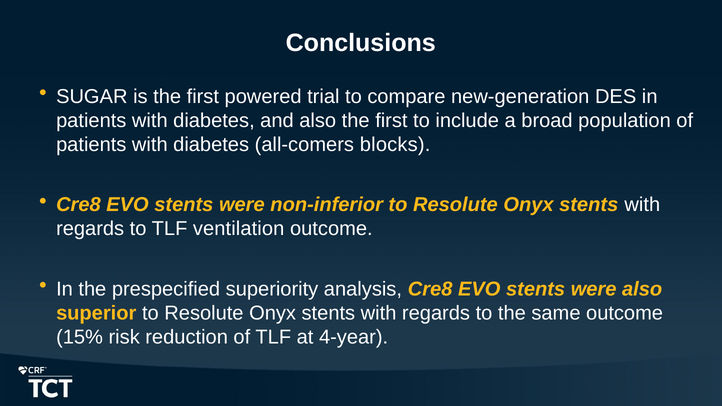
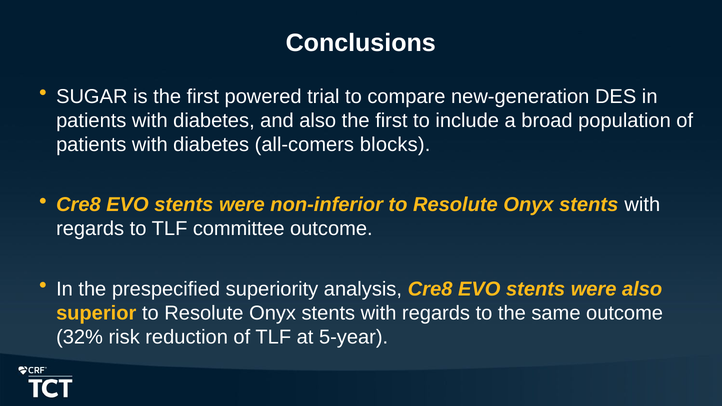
ventilation: ventilation -> committee
15%: 15% -> 32%
4-year: 4-year -> 5-year
